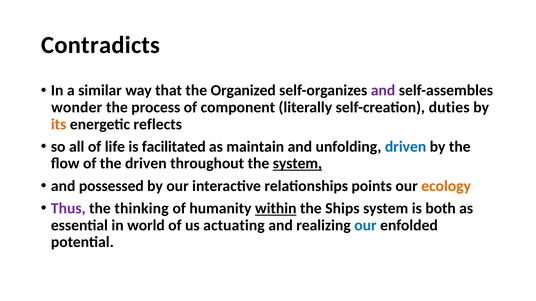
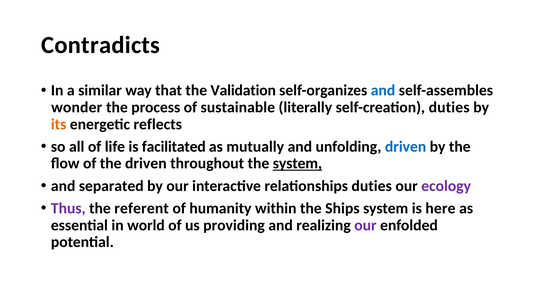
Organized: Organized -> Validation
and at (383, 91) colour: purple -> blue
component: component -> sustainable
maintain: maintain -> mutually
possessed: possessed -> separated
relationships points: points -> duties
ecology colour: orange -> purple
thinking: thinking -> referent
within underline: present -> none
both: both -> here
actuating: actuating -> providing
our at (365, 226) colour: blue -> purple
